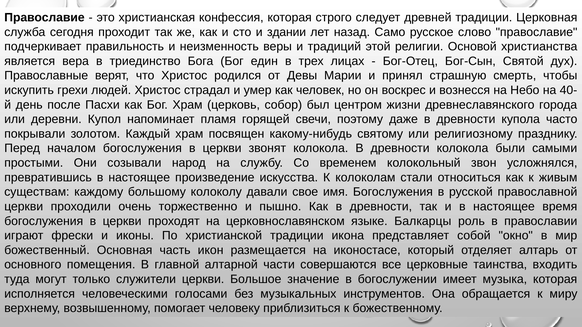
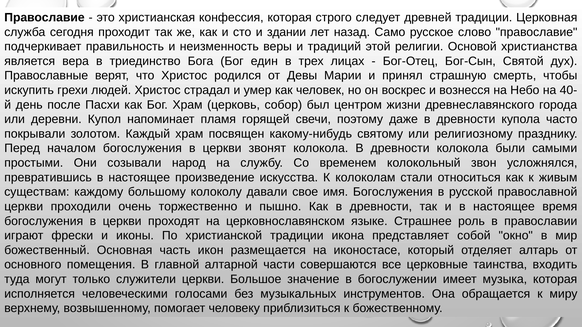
Балкарцы: Балкарцы -> Страшнее
